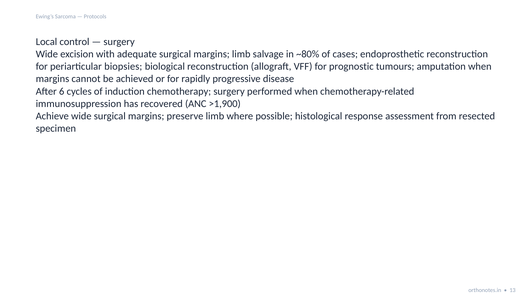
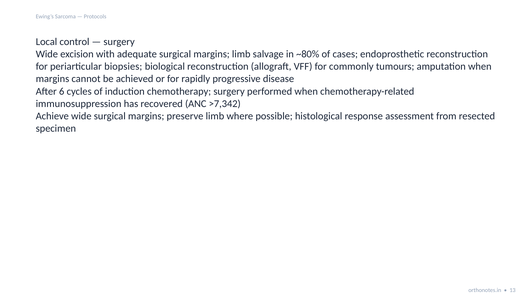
prognostic: prognostic -> commonly
>1,900: >1,900 -> >7,342
